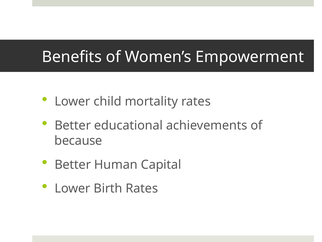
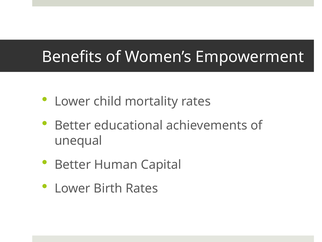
because: because -> unequal
